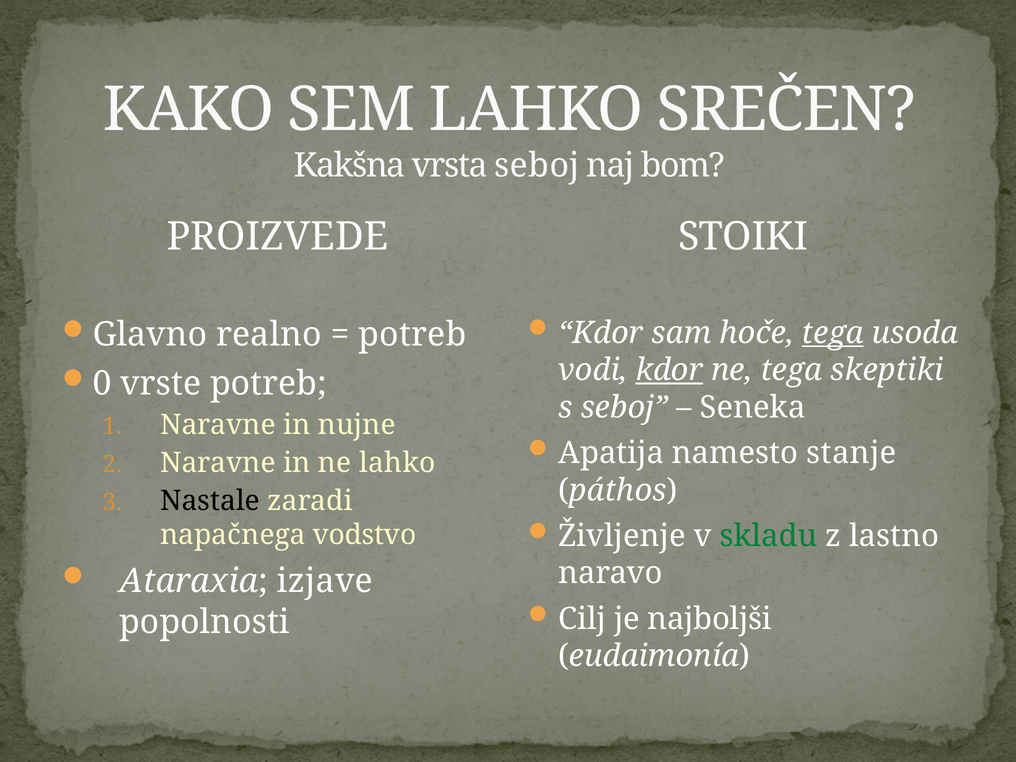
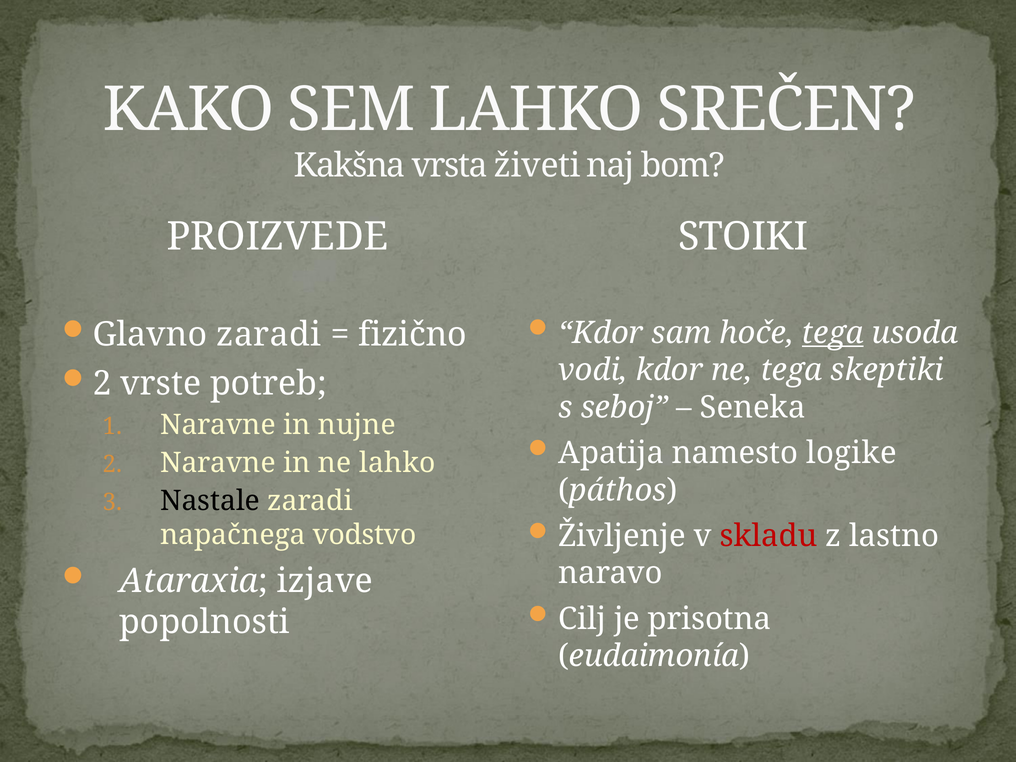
vrsta seboj: seboj -> živeti
Glavno realno: realno -> zaradi
potreb at (412, 335): potreb -> fizično
kdor at (669, 370) underline: present -> none
0 at (102, 384): 0 -> 2
stanje: stanje -> logike
skladu colour: green -> red
najboljši: najboljši -> prisotna
